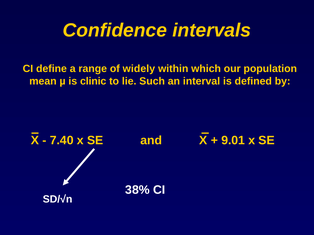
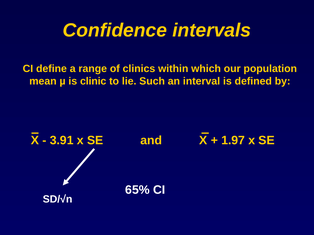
widely: widely -> clinics
7.40: 7.40 -> 3.91
9.01: 9.01 -> 1.97
38%: 38% -> 65%
